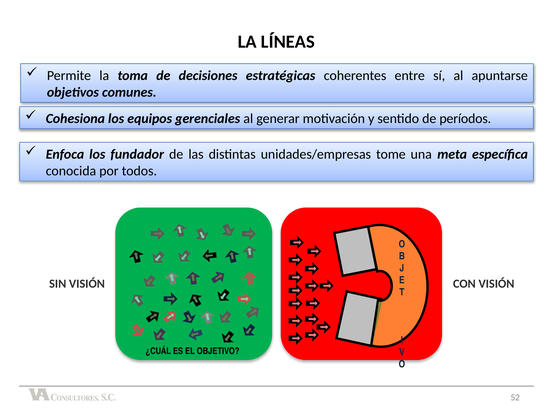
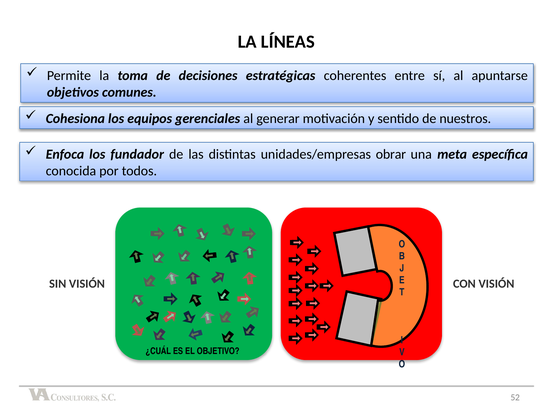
períodos: períodos -> nuestros
tome: tome -> obrar
